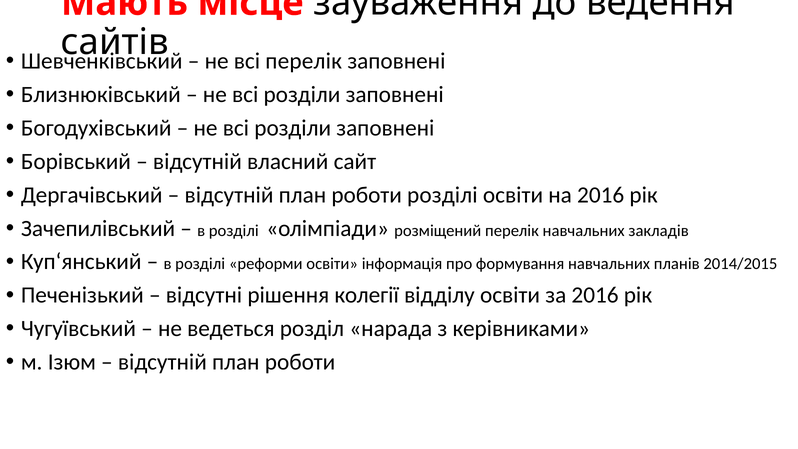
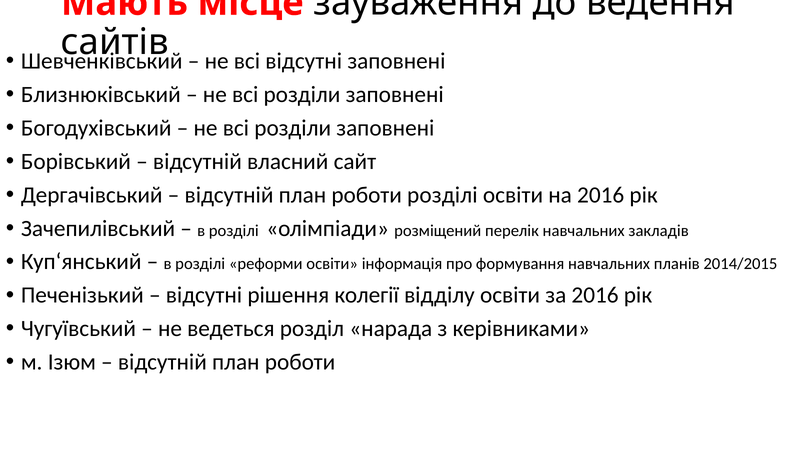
всі перелік: перелік -> відсутні
